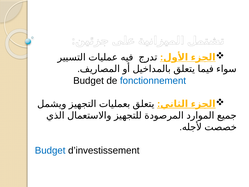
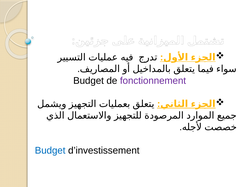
fonctionnement colour: blue -> purple
